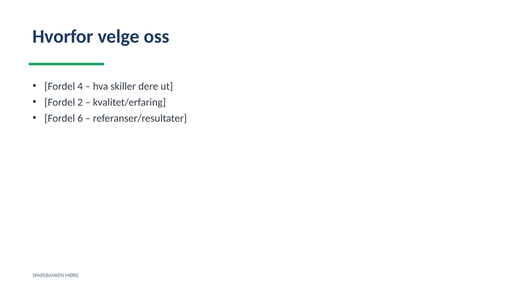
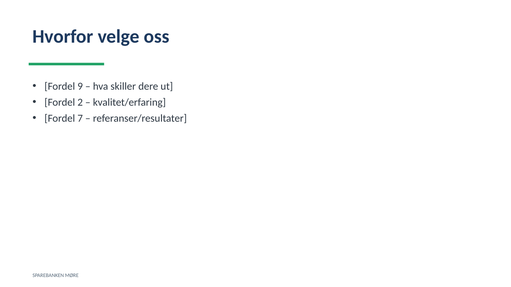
4: 4 -> 9
6: 6 -> 7
